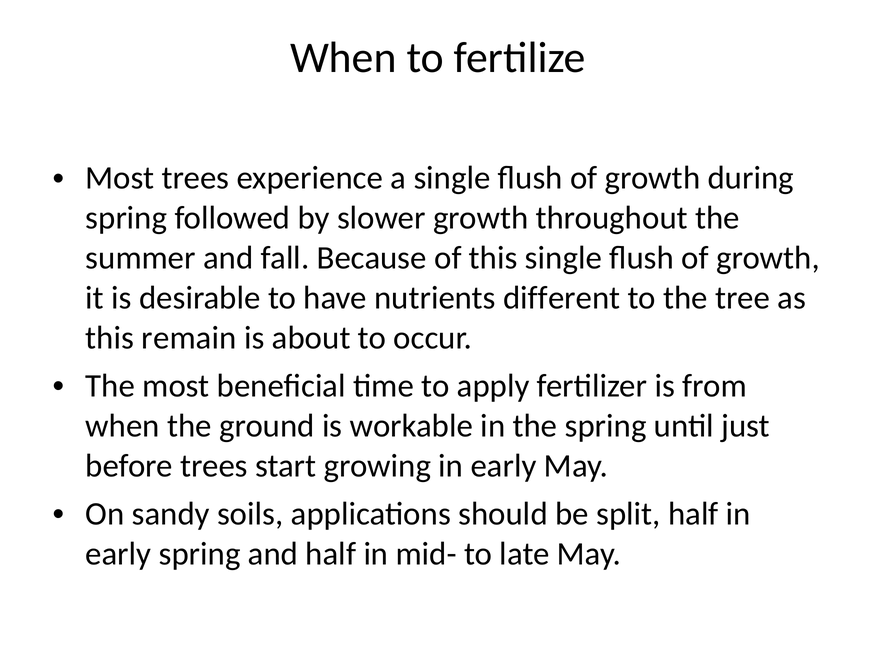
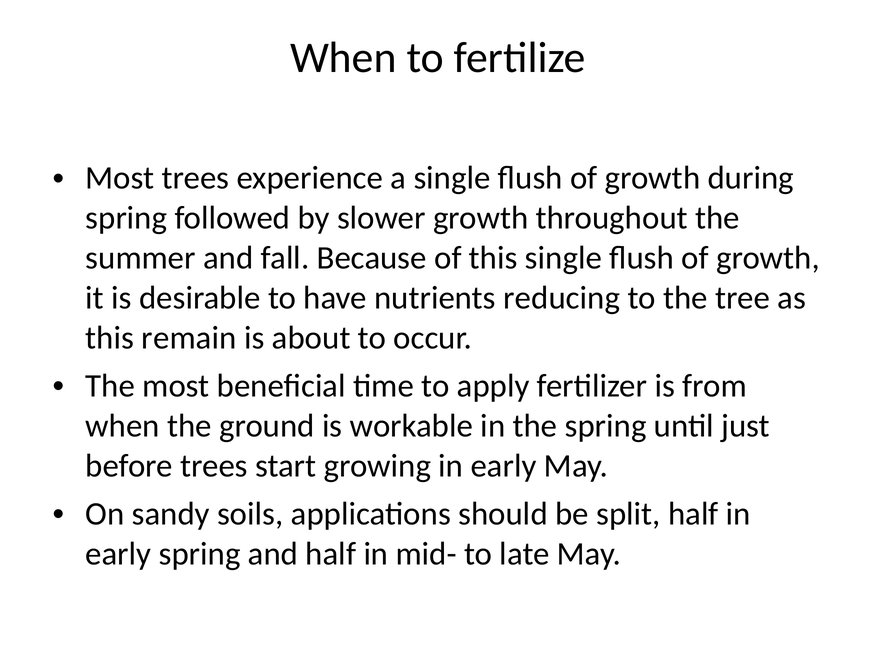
different: different -> reducing
